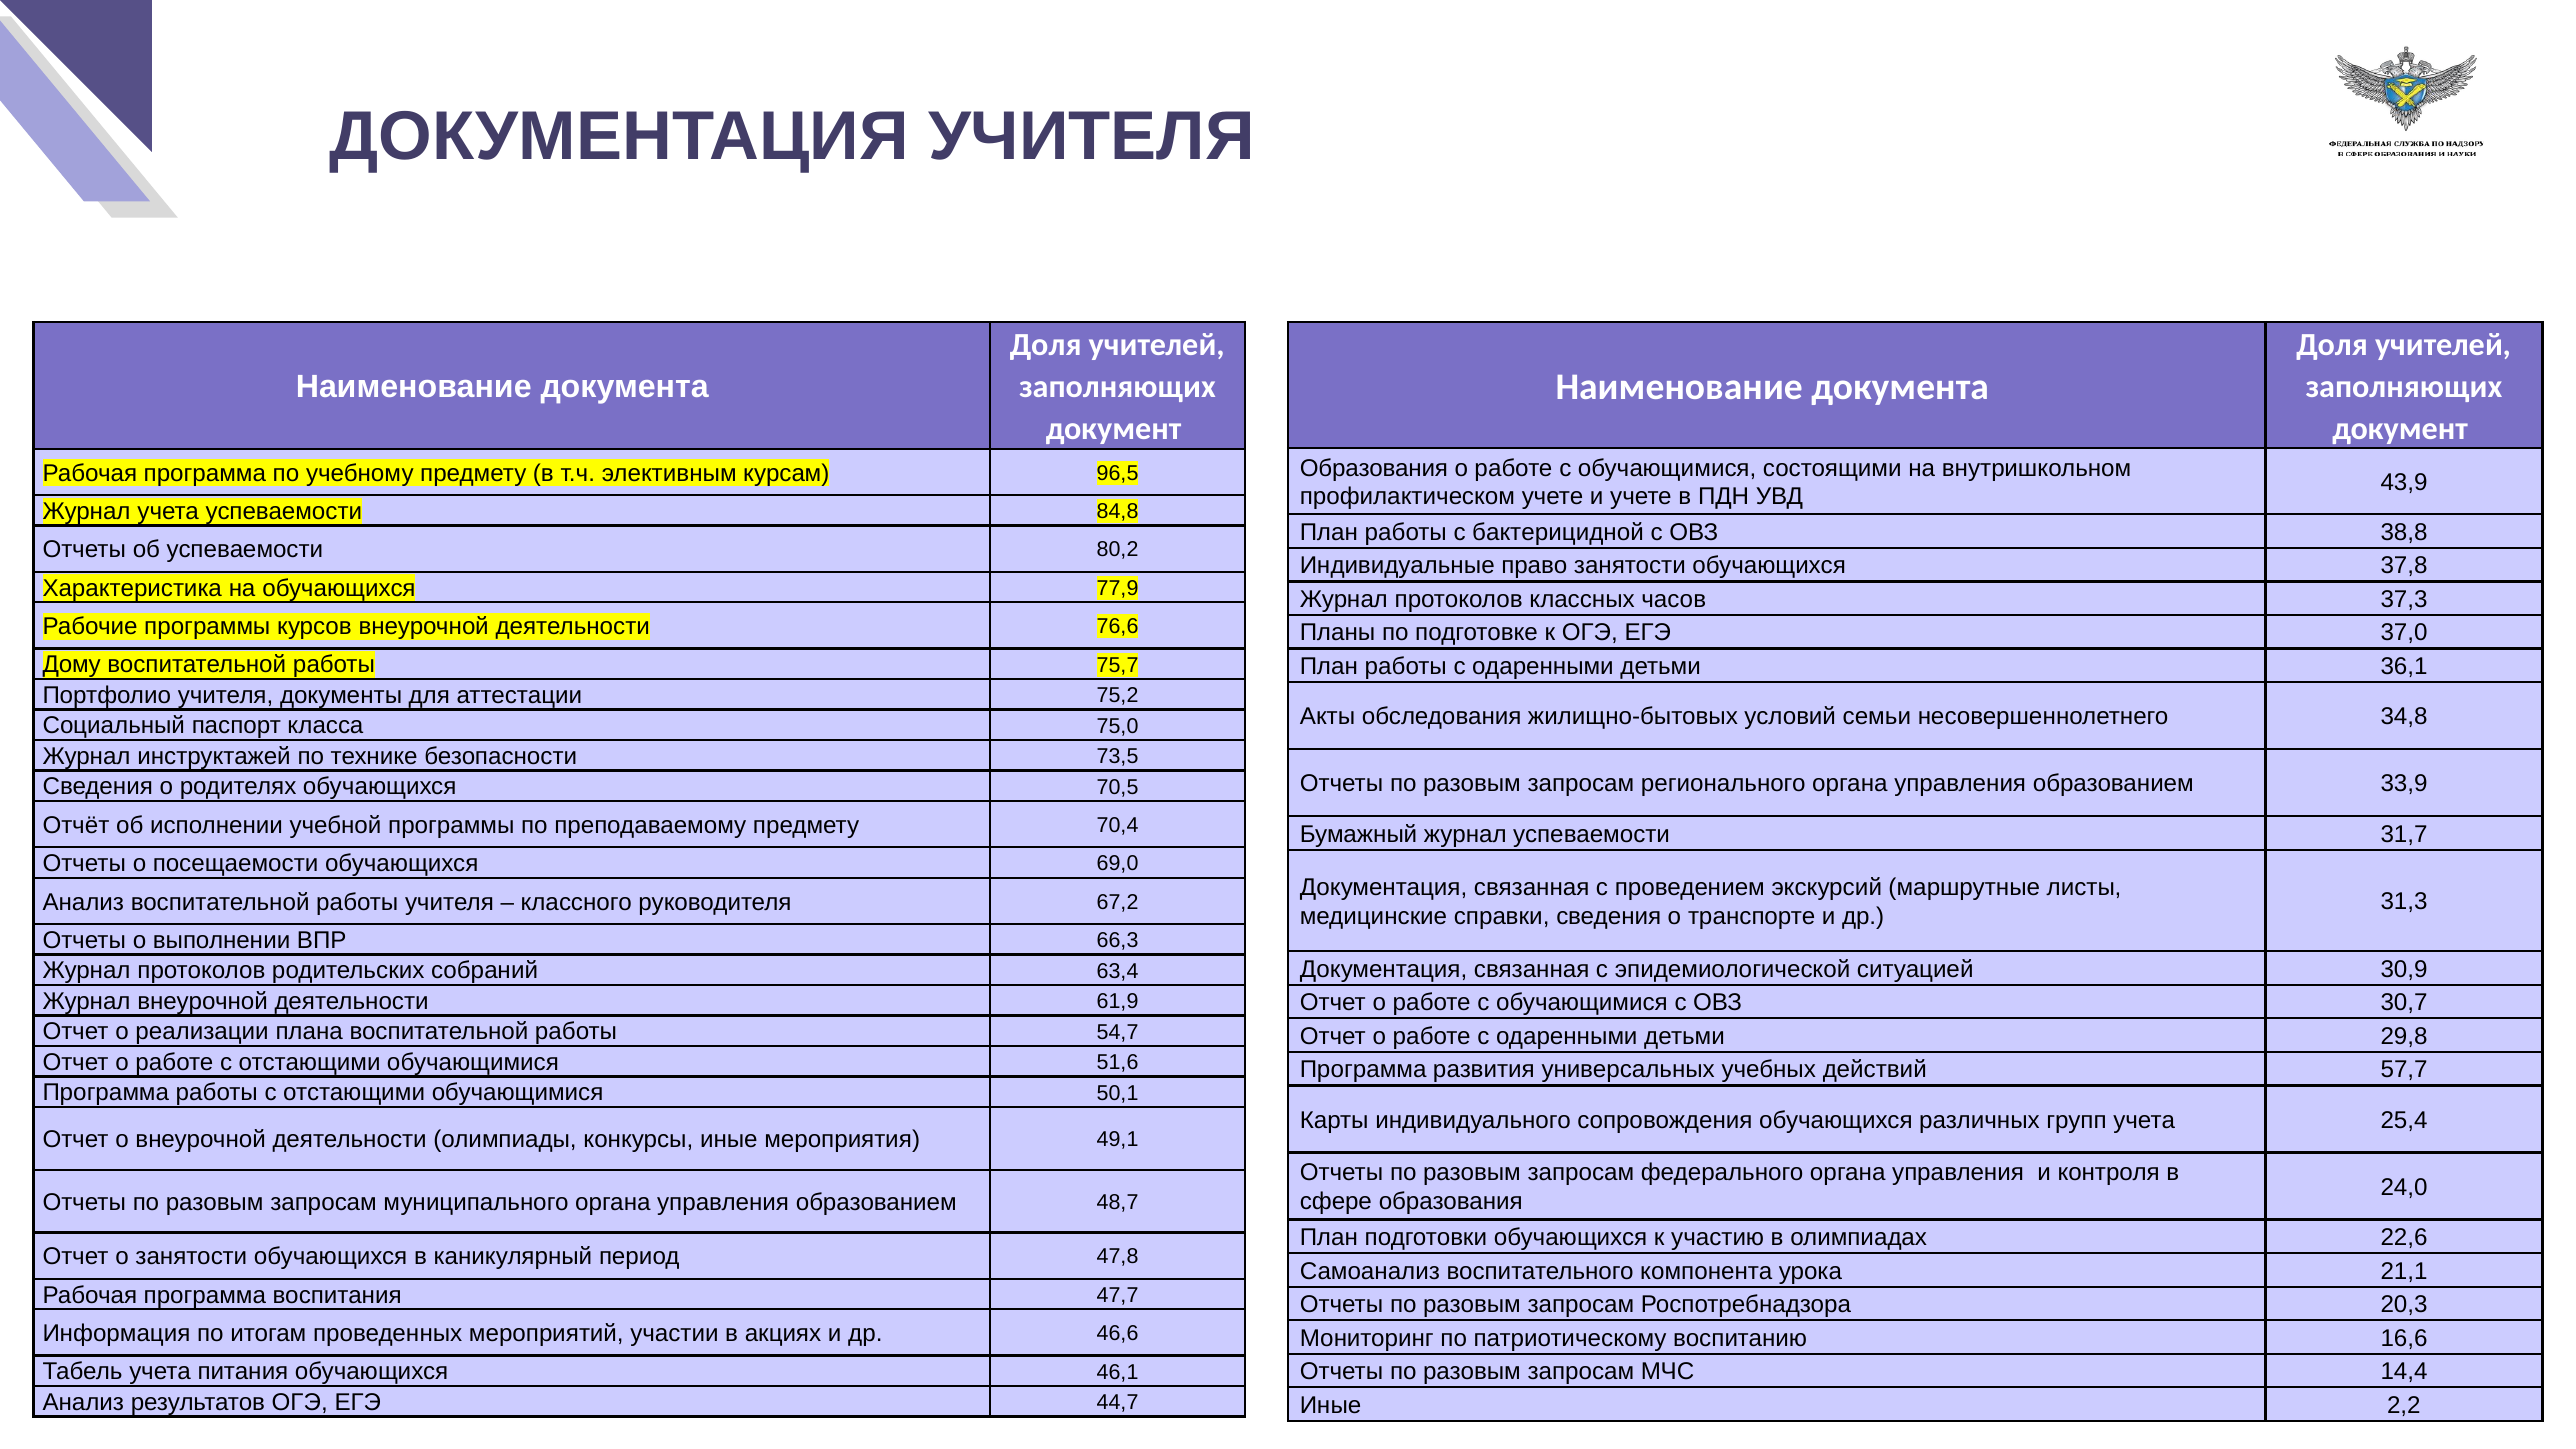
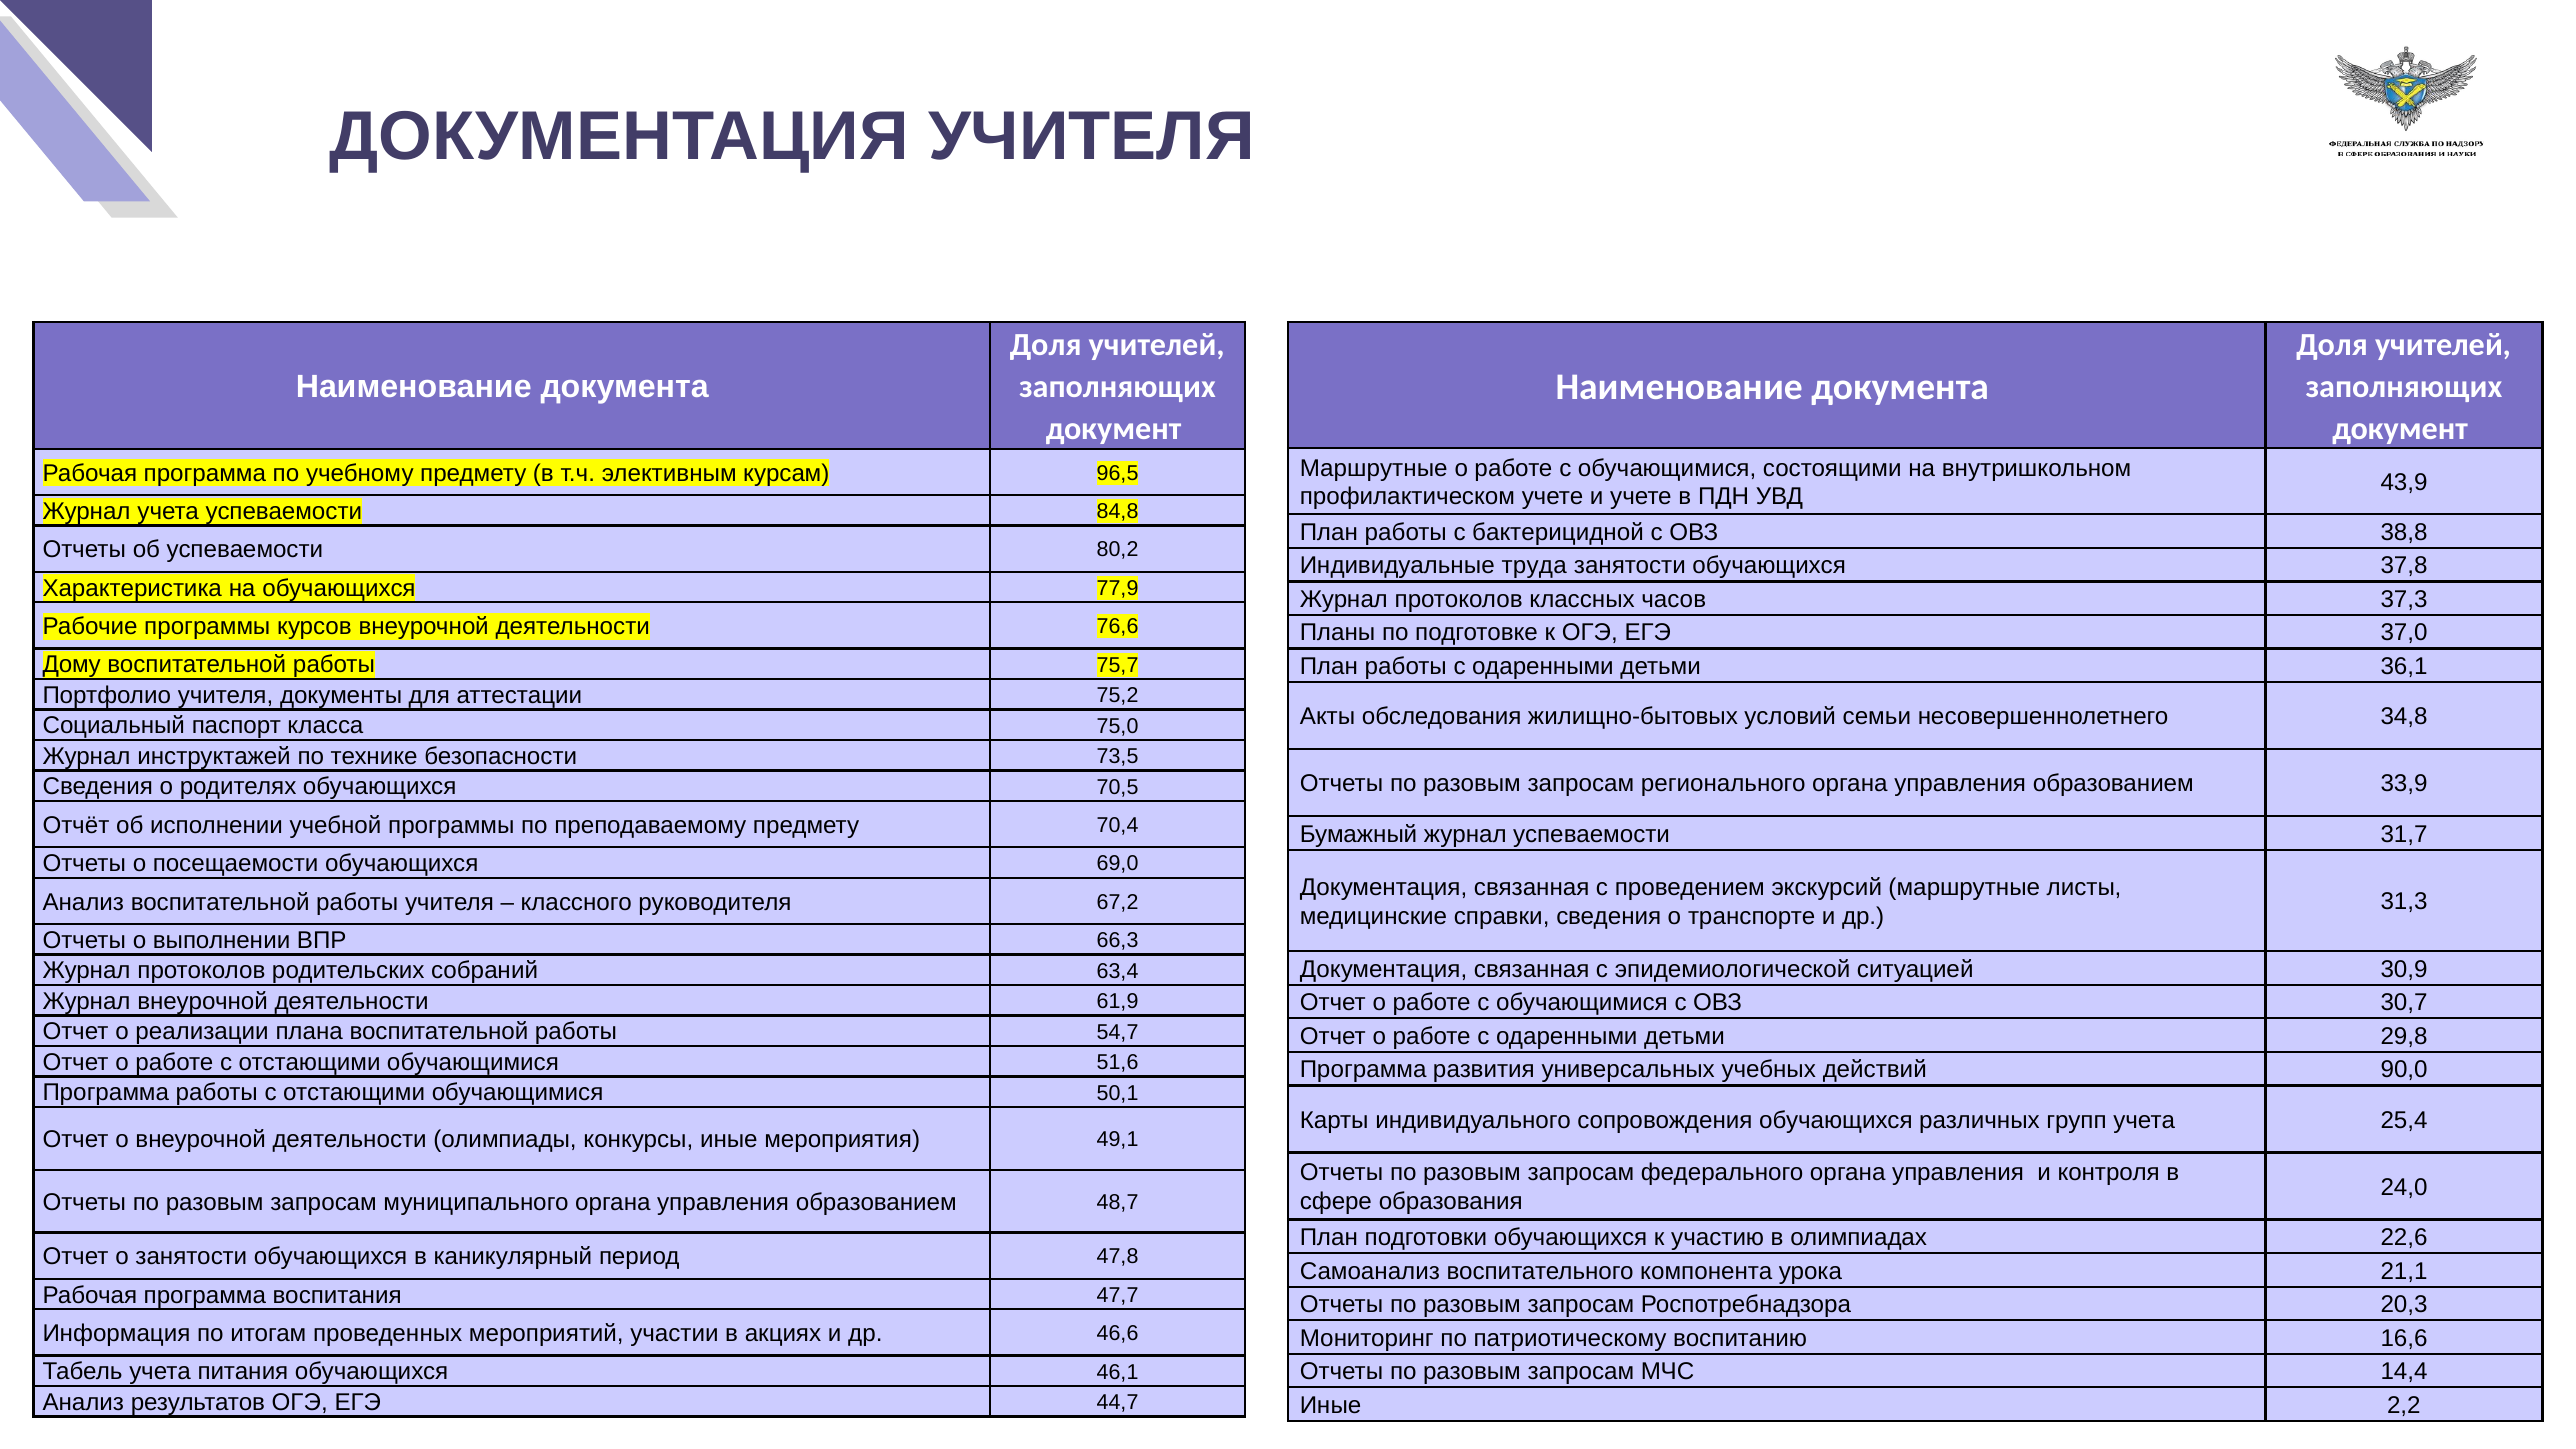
Образования at (1374, 468): Образования -> Маршрутные
право: право -> труда
57,7: 57,7 -> 90,0
